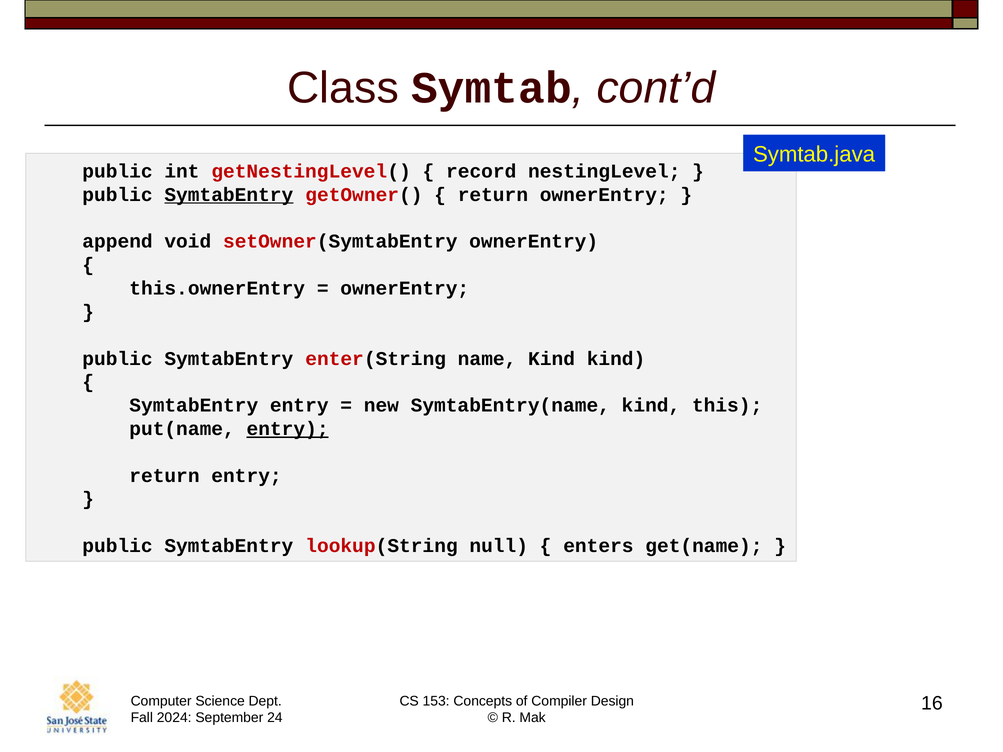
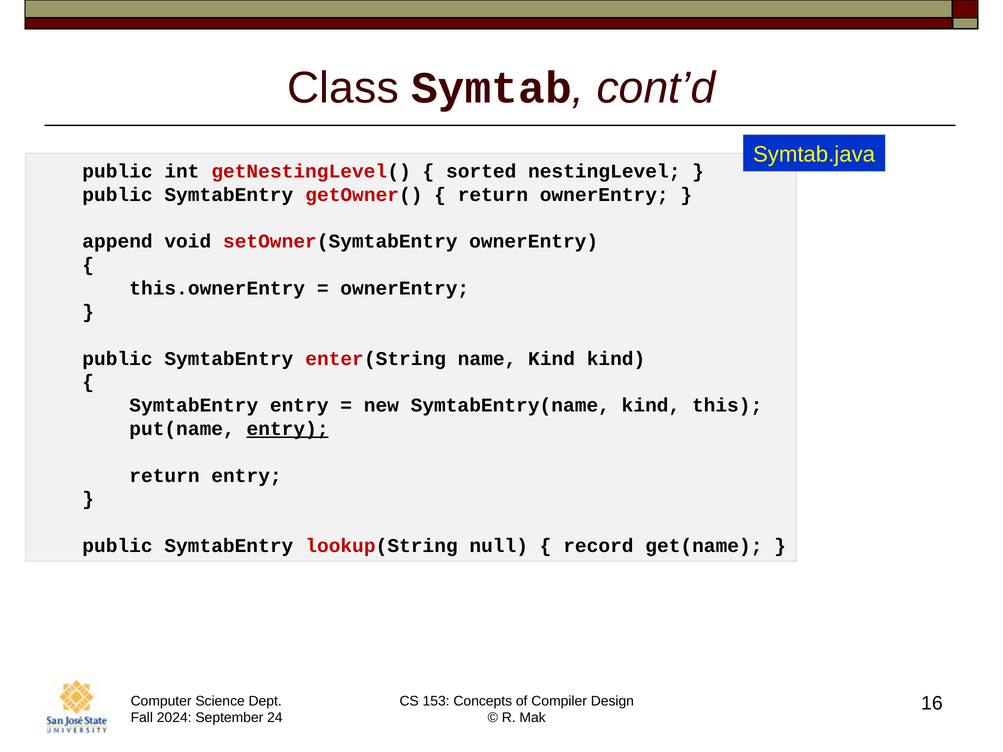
record: record -> sorted
SymtabEntry at (229, 195) underline: present -> none
enters: enters -> record
